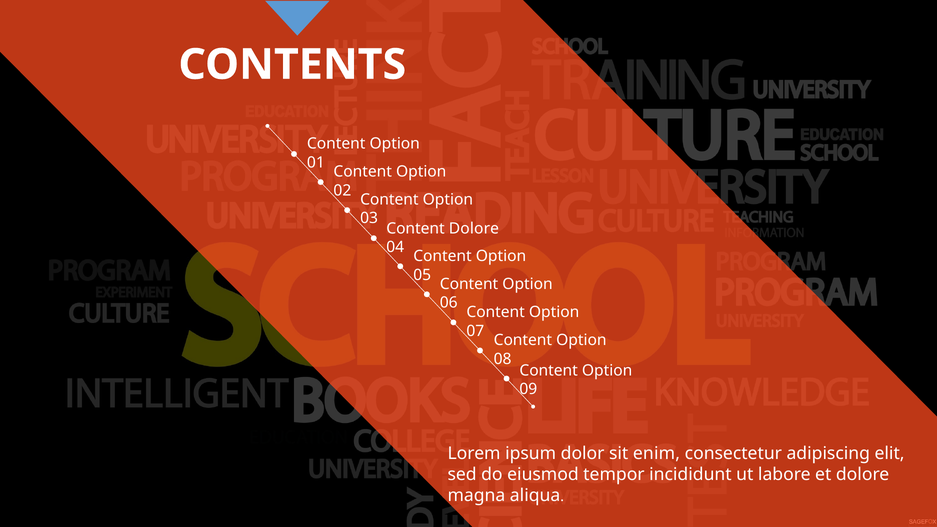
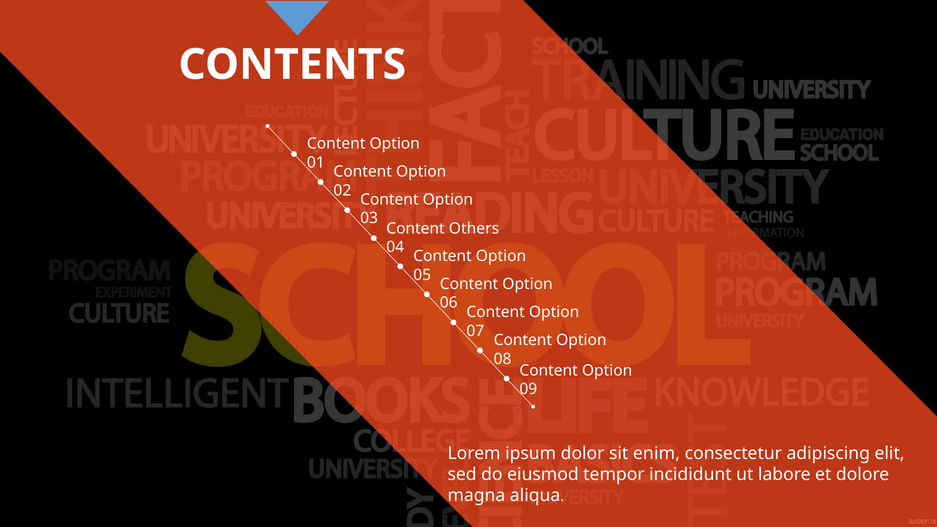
Content Dolore: Dolore -> Others
